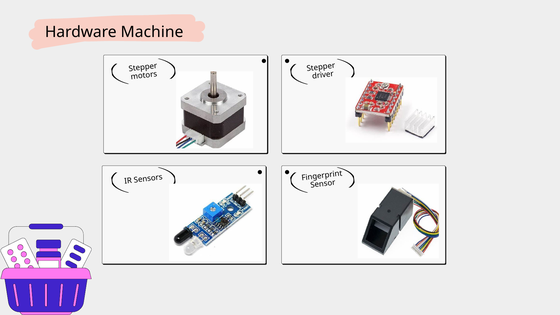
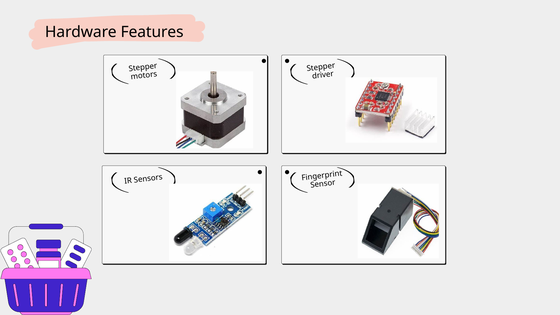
Machine: Machine -> Features
